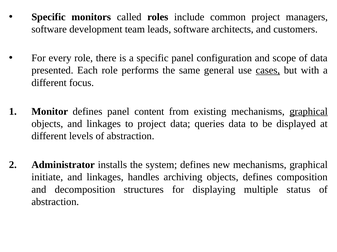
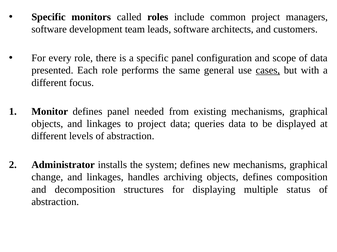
content: content -> needed
graphical at (309, 112) underline: present -> none
initiate: initiate -> change
